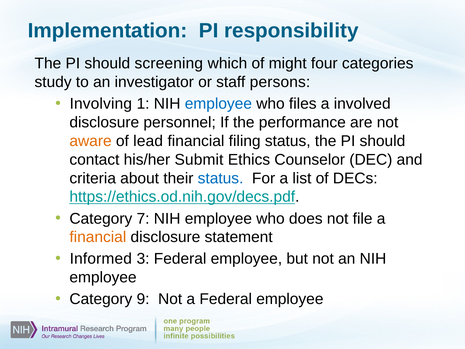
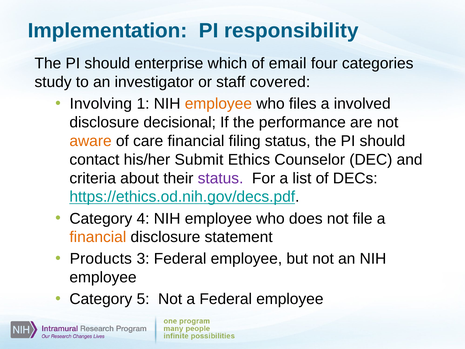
screening: screening -> enterprise
might: might -> email
persons: persons -> covered
employee at (218, 104) colour: blue -> orange
personnel: personnel -> decisional
lead: lead -> care
status at (221, 178) colour: blue -> purple
7: 7 -> 4
Informed: Informed -> Products
9: 9 -> 5
